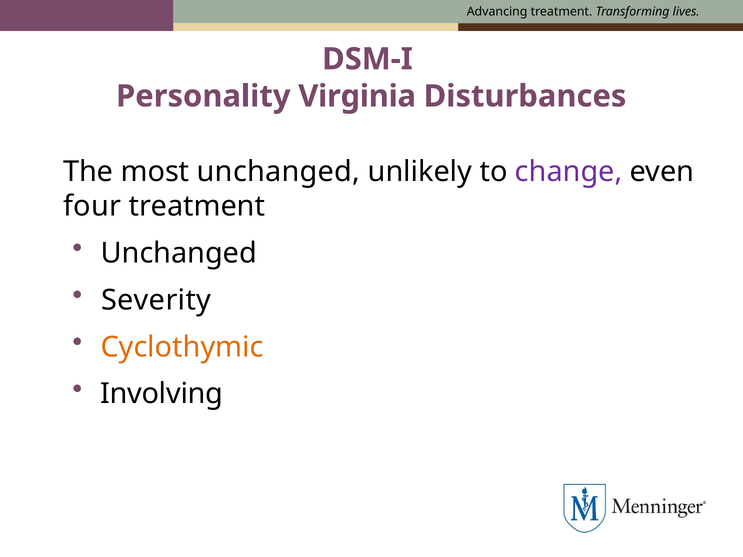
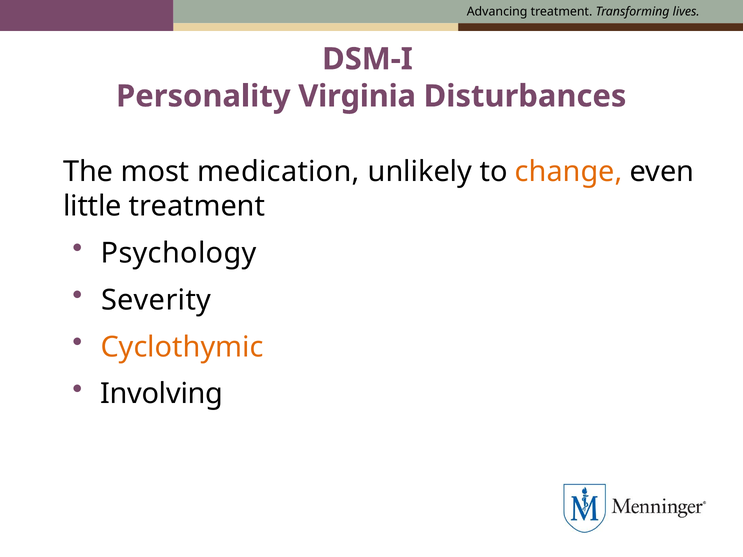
most unchanged: unchanged -> medication
change colour: purple -> orange
four: four -> little
Unchanged at (179, 253): Unchanged -> Psychology
